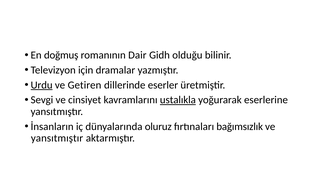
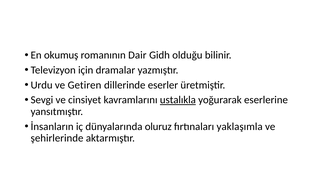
doğmuş: doğmuş -> okumuş
Urdu underline: present -> none
bağımsızlık: bağımsızlık -> yaklaşımla
yansıtmıştır at (57, 139): yansıtmıştır -> şehirlerinde
